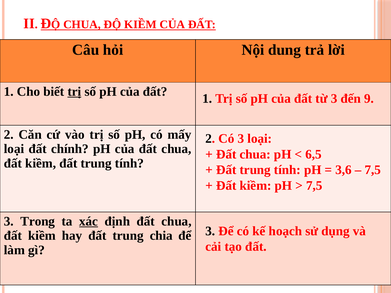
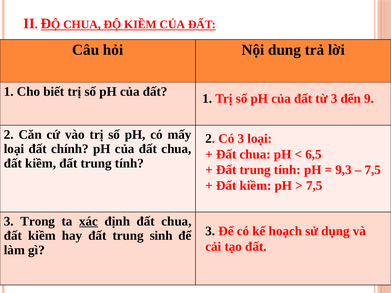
trị at (74, 92) underline: present -> none
3,6: 3,6 -> 9,3
chia: chia -> sinh
